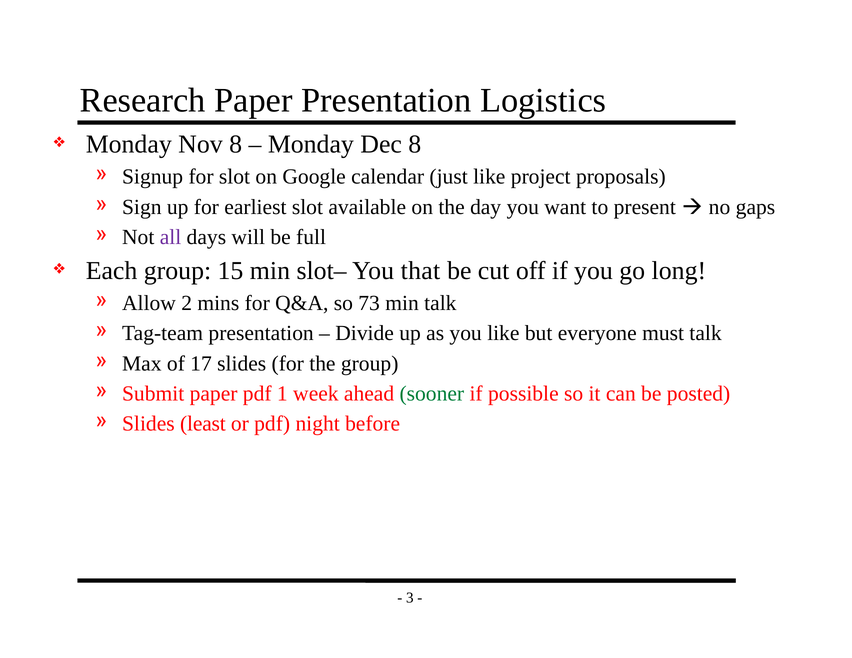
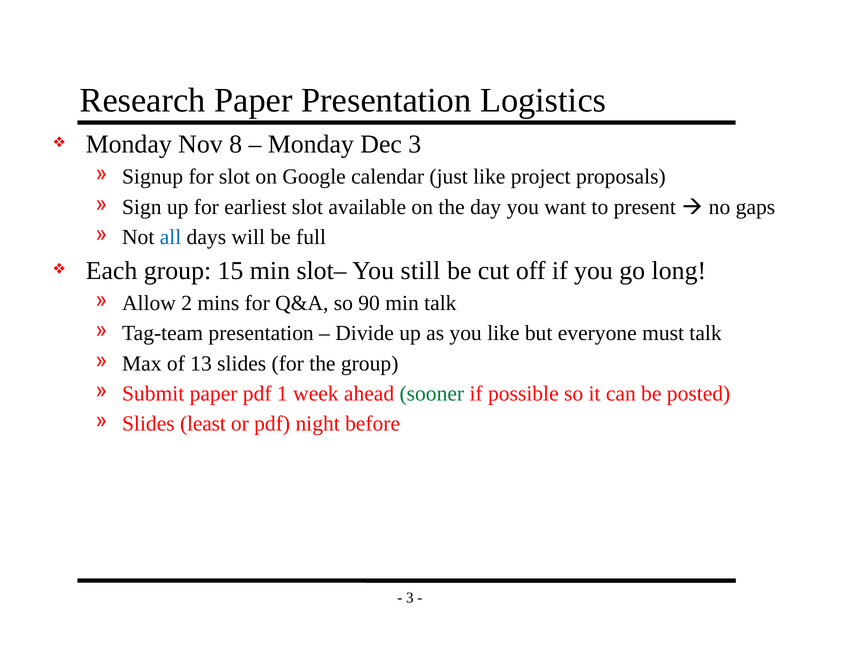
Dec 8: 8 -> 3
all colour: purple -> blue
that: that -> still
73: 73 -> 90
17: 17 -> 13
